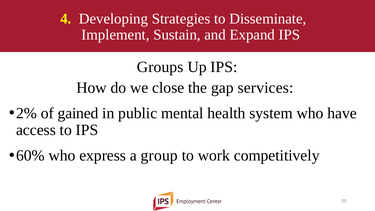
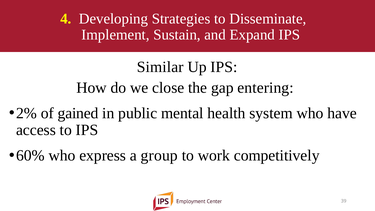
Groups: Groups -> Similar
services: services -> entering
